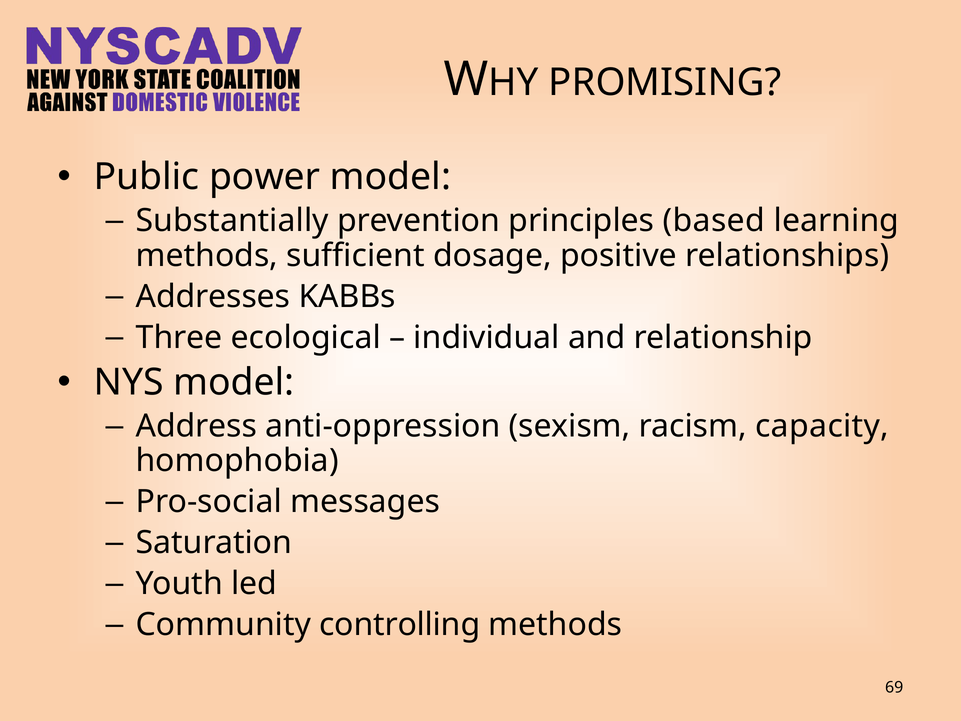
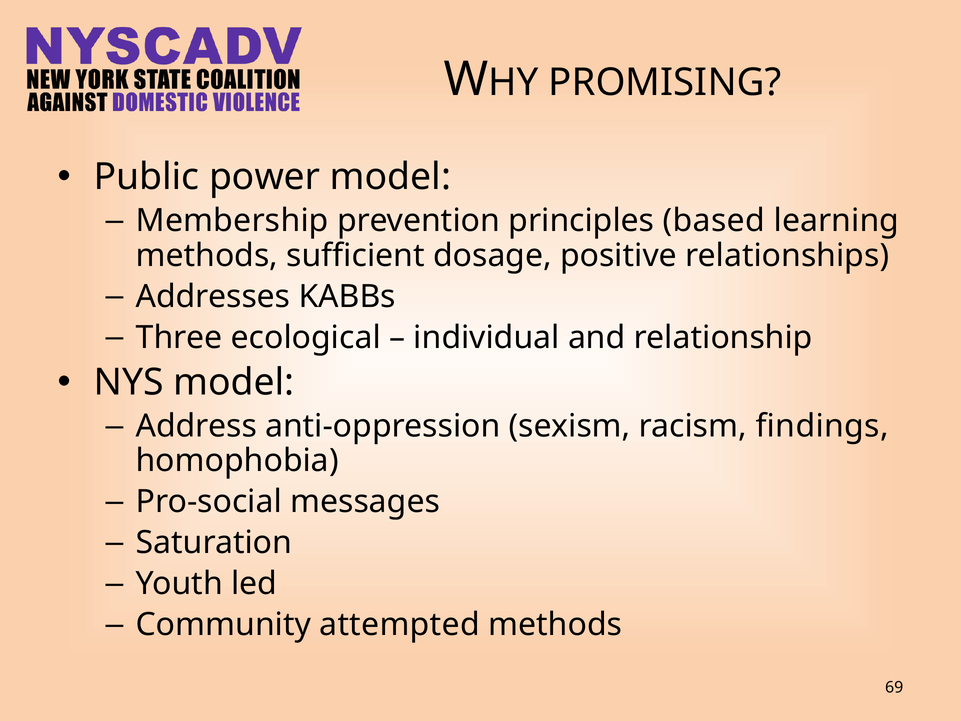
Substantially: Substantially -> Membership
capacity: capacity -> findings
controlling: controlling -> attempted
